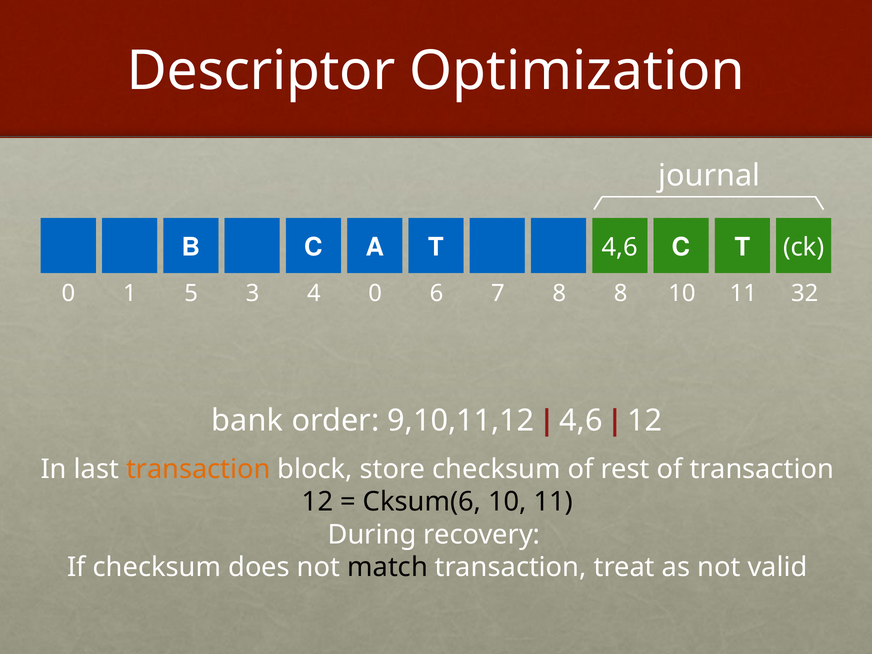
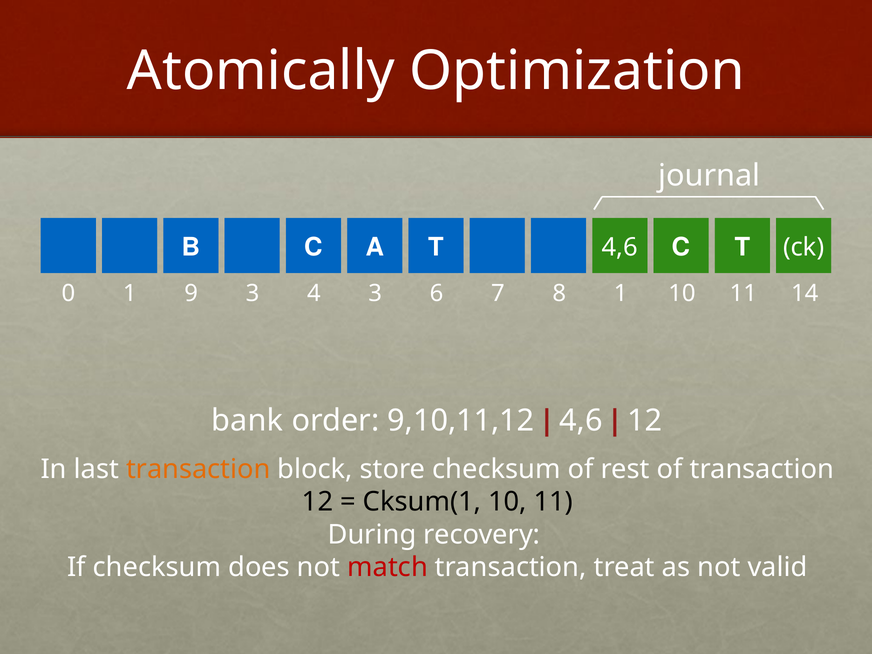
Descriptor: Descriptor -> Atomically
5: 5 -> 9
0 0: 0 -> 3
8 8: 8 -> 1
32: 32 -> 14
Cksum(6: Cksum(6 -> Cksum(1
match colour: black -> red
